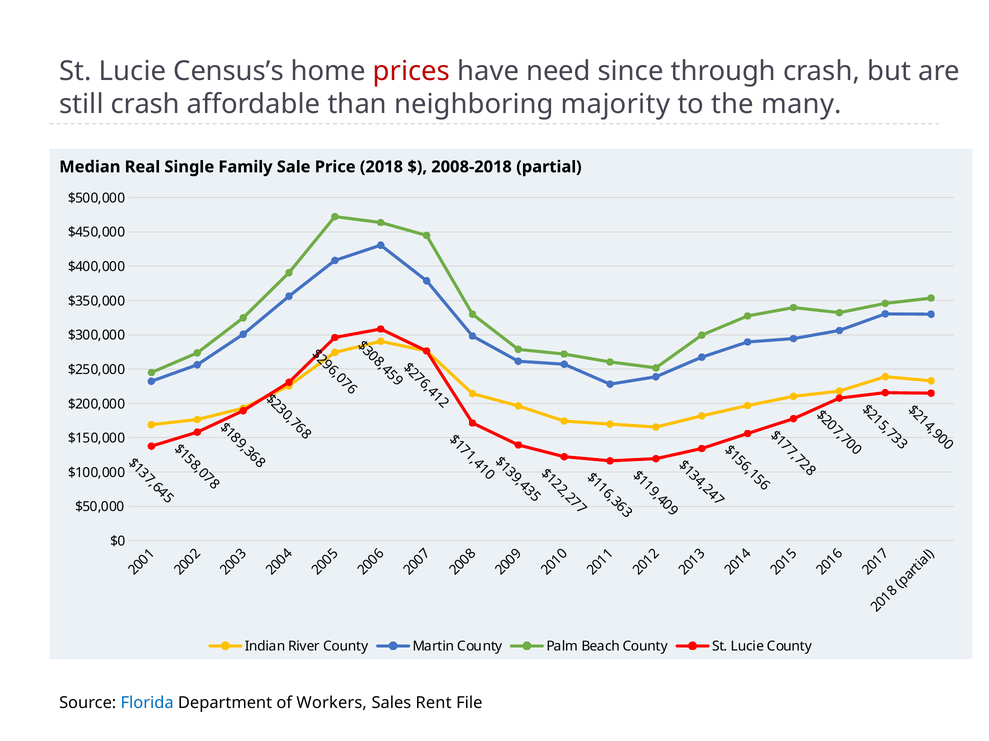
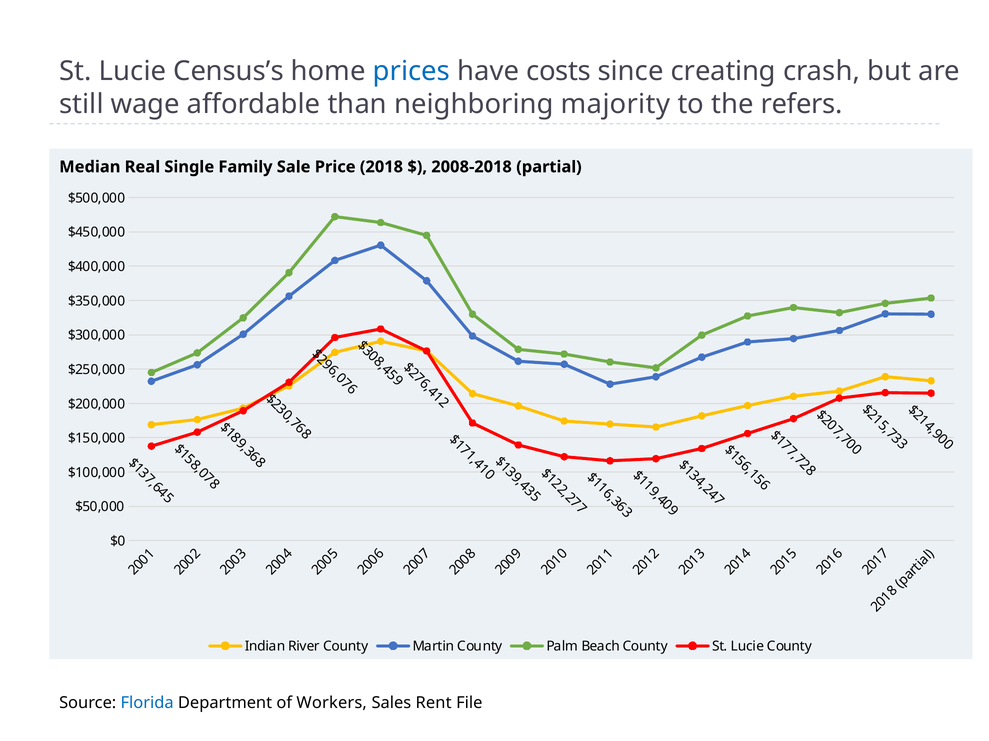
prices colour: red -> blue
need: need -> costs
through: through -> creating
still crash: crash -> wage
many: many -> refers
